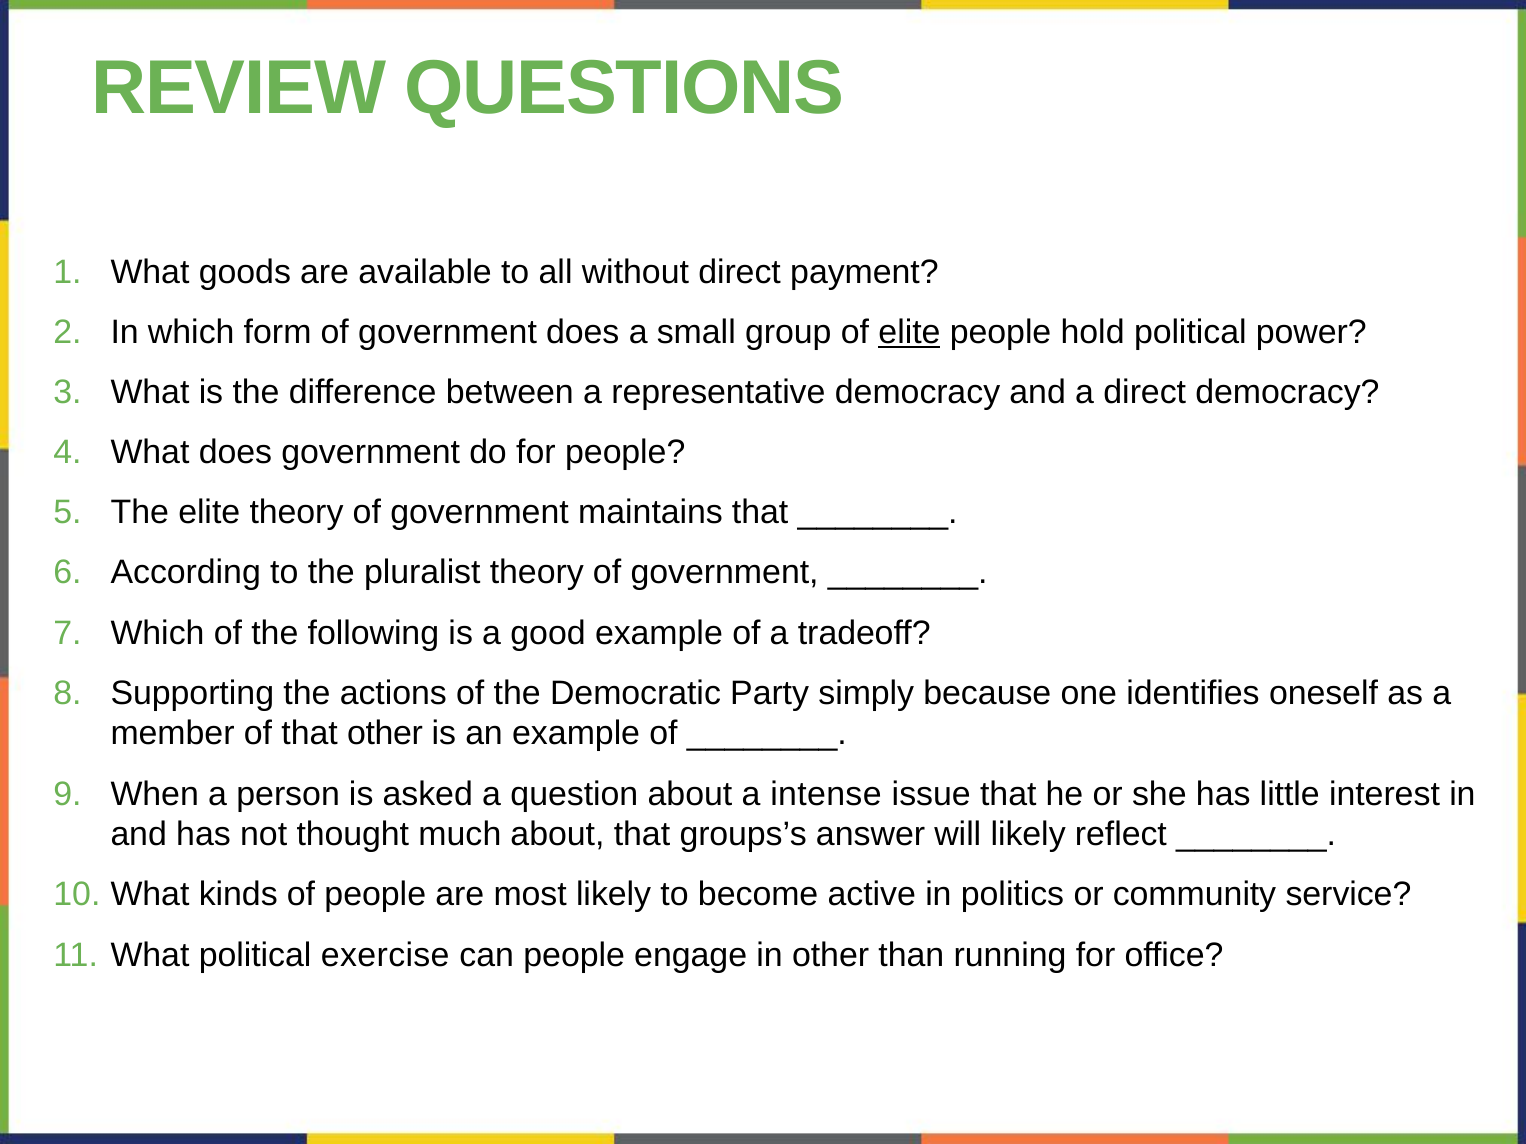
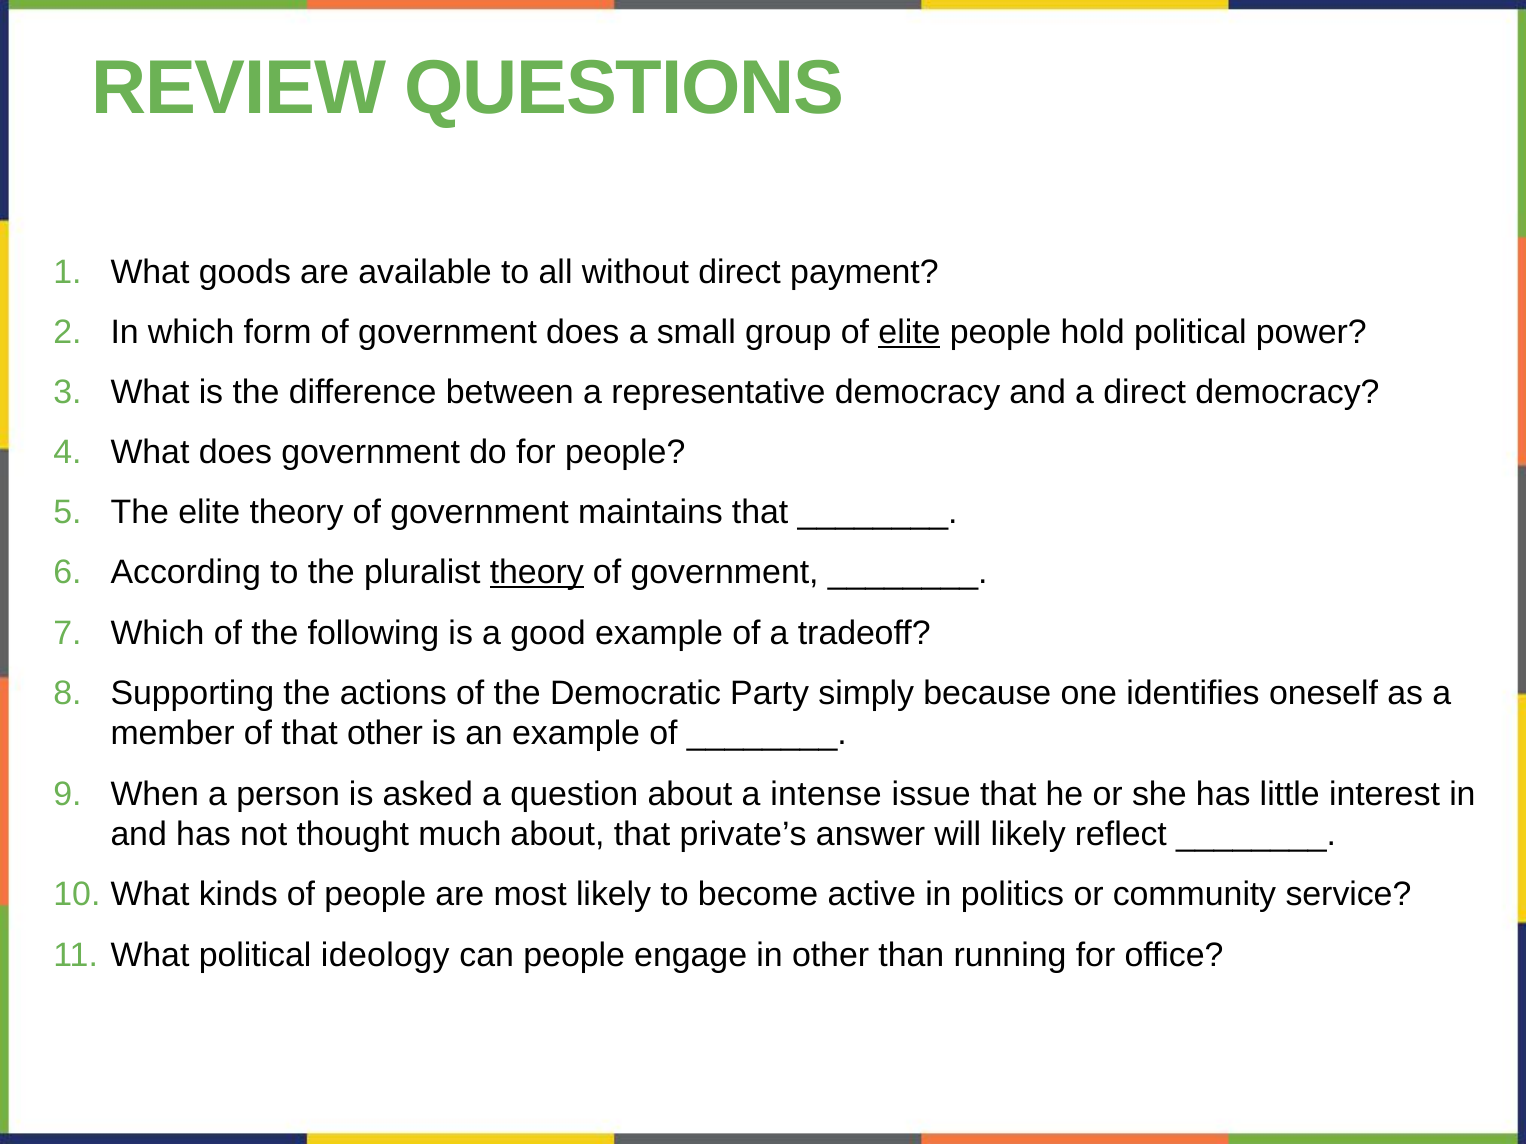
theory at (537, 573) underline: none -> present
groups’s: groups’s -> private’s
exercise: exercise -> ideology
